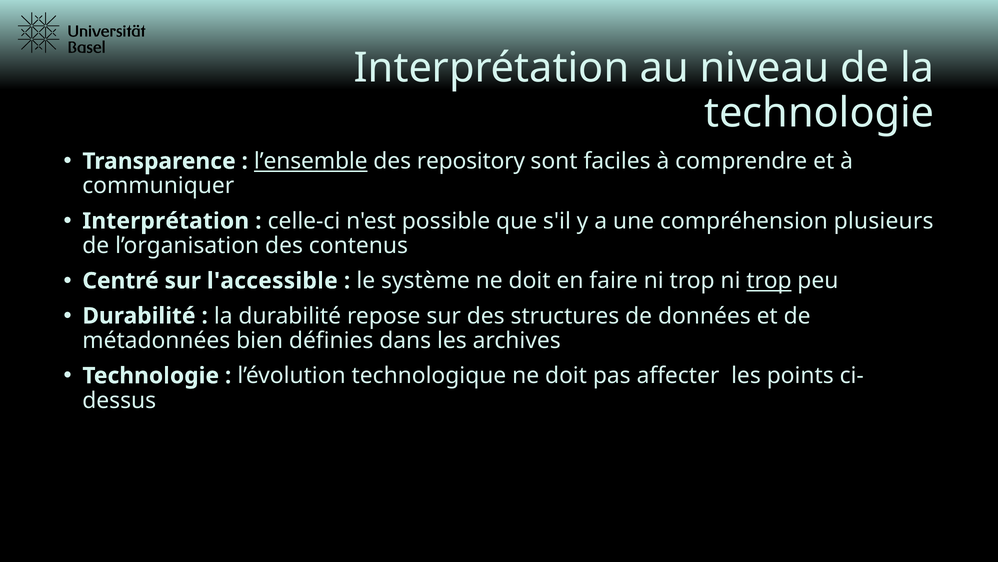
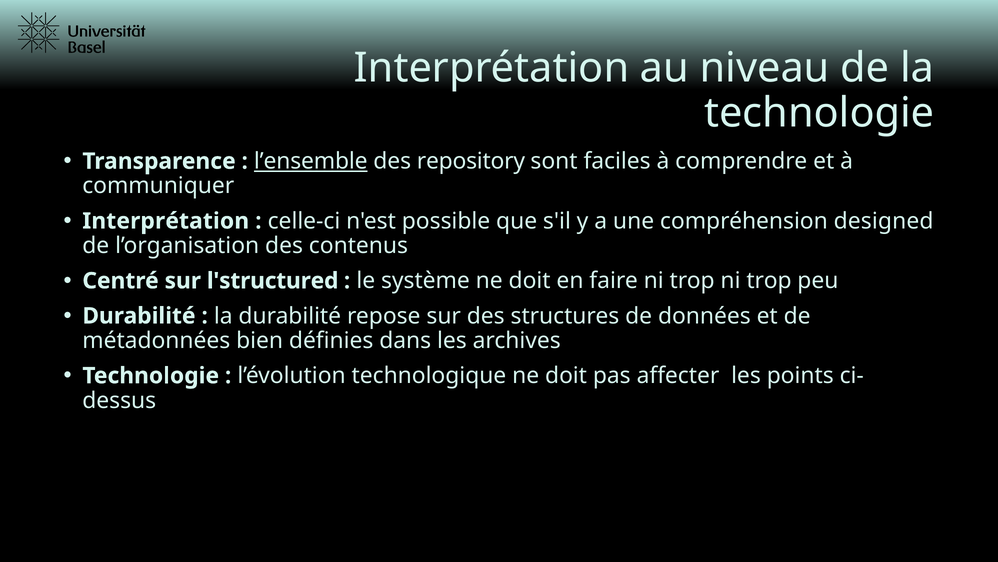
plusieurs: plusieurs -> designed
l'accessible: l'accessible -> l'structured
trop at (769, 281) underline: present -> none
